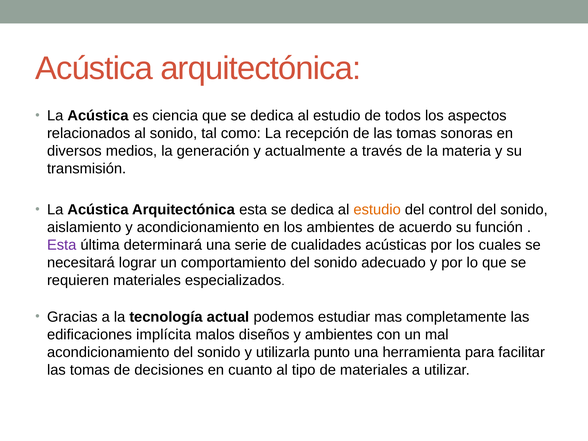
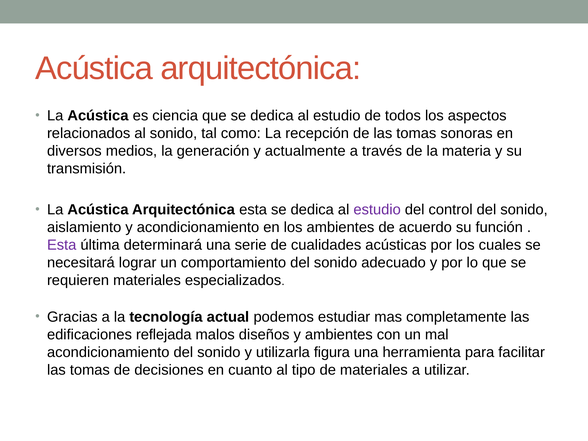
estudio at (377, 210) colour: orange -> purple
implícita: implícita -> reflejada
punto: punto -> figura
